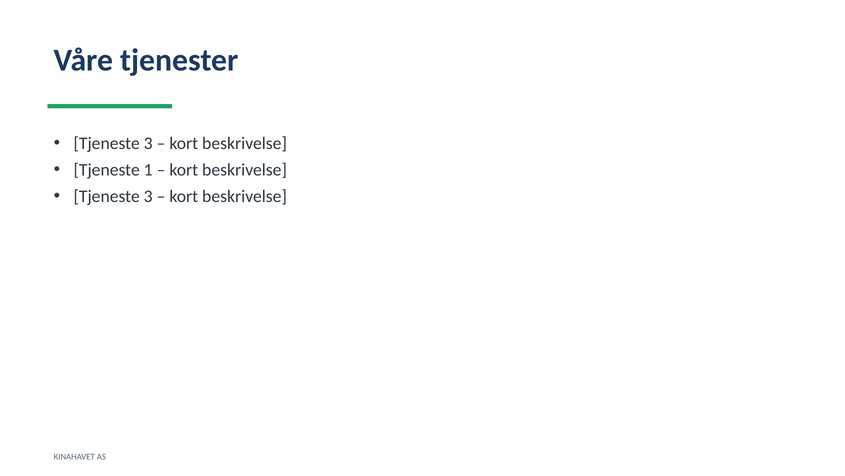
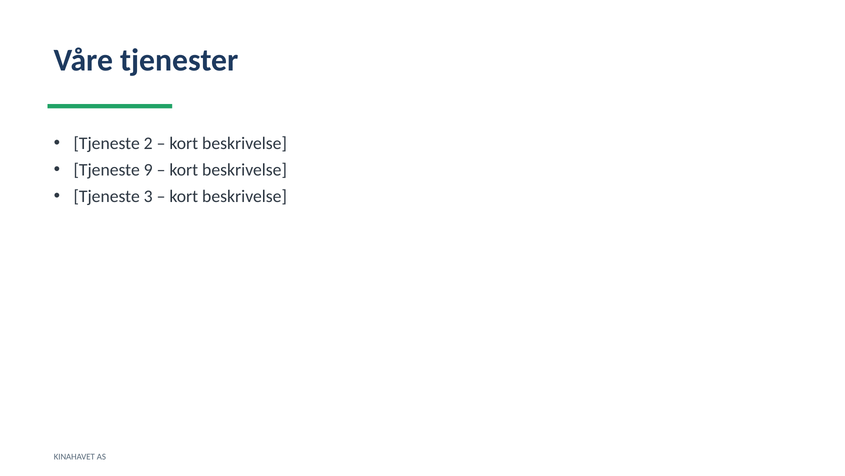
3 at (148, 143): 3 -> 2
1: 1 -> 9
